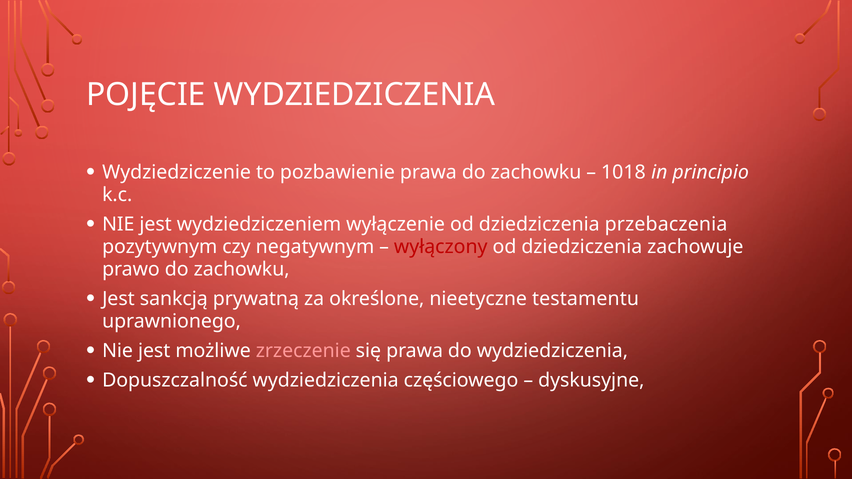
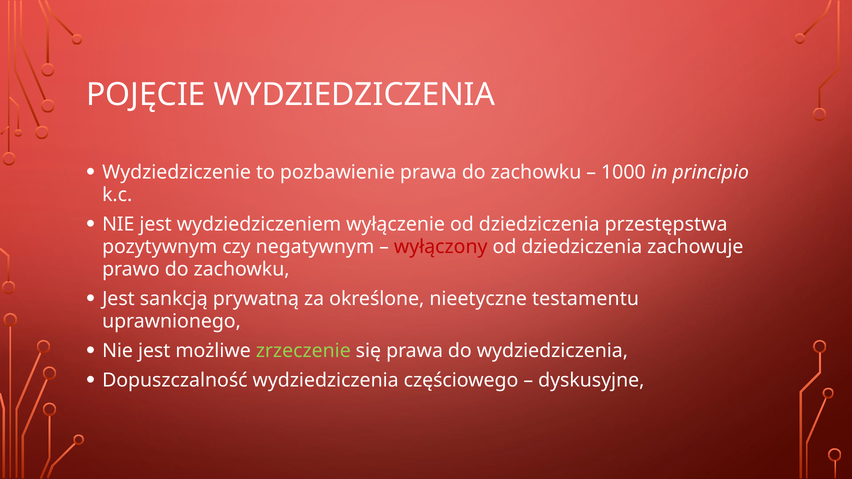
1018: 1018 -> 1000
przebaczenia: przebaczenia -> przestępstwa
zrzeczenie colour: pink -> light green
